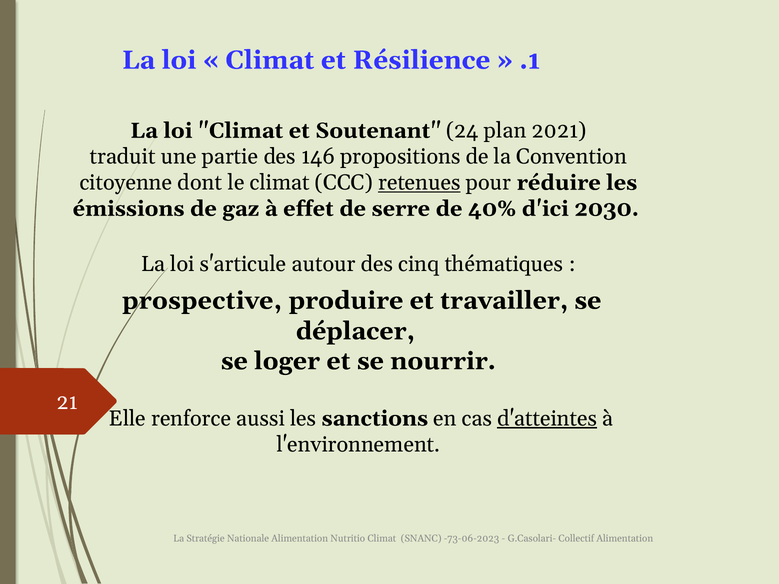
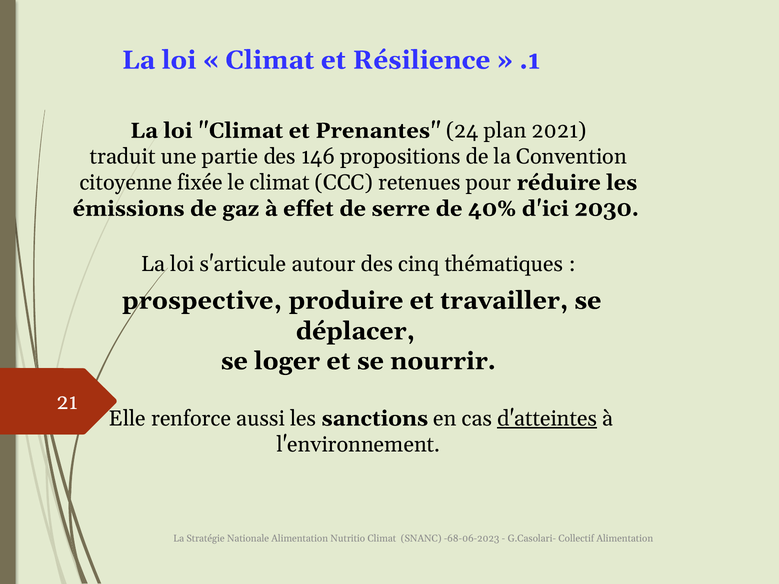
Soutenant: Soutenant -> Prenantes
dont: dont -> fixée
retenues underline: present -> none
-73-06-2023: -73-06-2023 -> -68-06-2023
